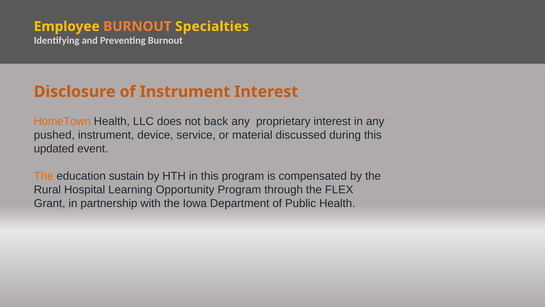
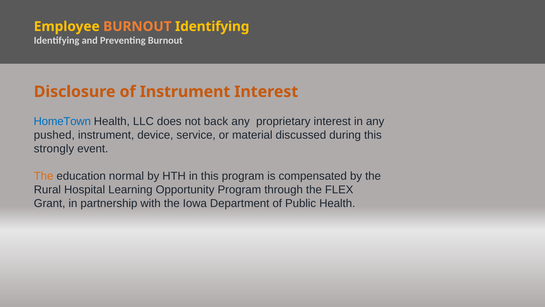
BURNOUT Specialties: Specialties -> Identifying
HomeTown colour: orange -> blue
updated: updated -> strongly
sustain: sustain -> normal
